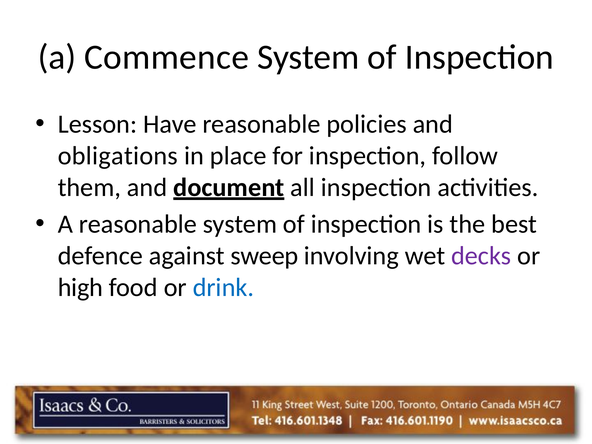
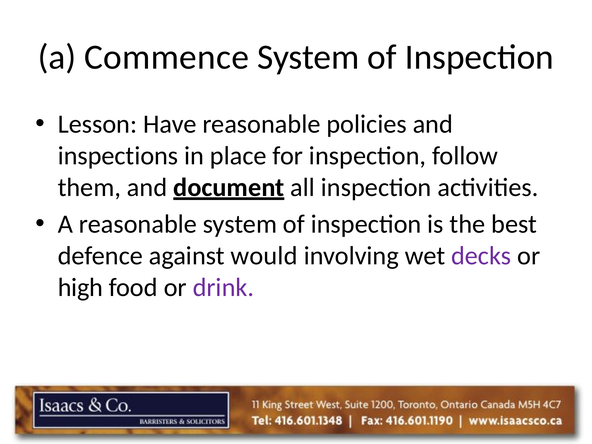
obligations: obligations -> inspections
sweep: sweep -> would
drink colour: blue -> purple
